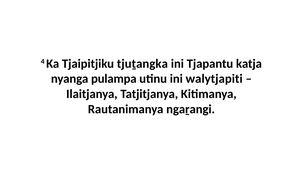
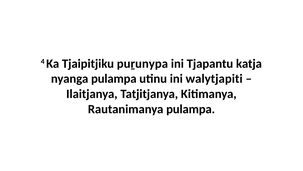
tjuṯangka: tjuṯangka -> puṟunypa
Rautanimanya ngaṟangi: ngaṟangi -> pulampa
